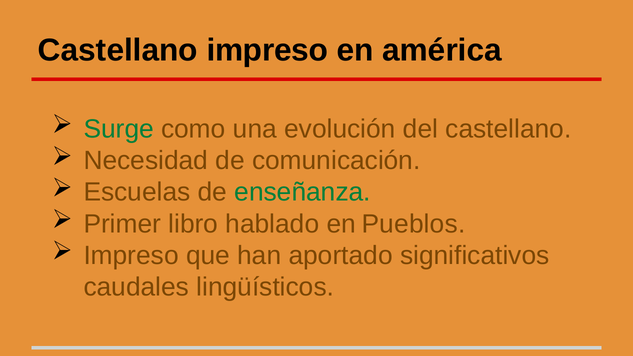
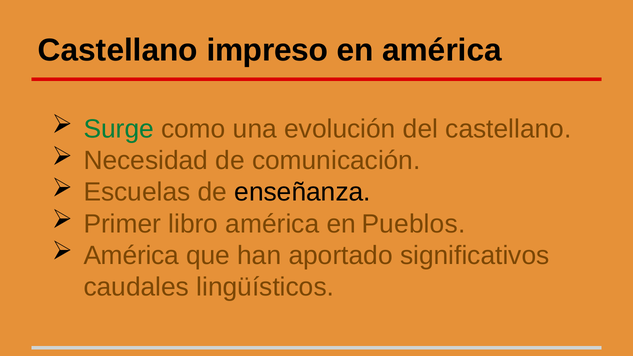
enseñanza colour: green -> black
libro hablado: hablado -> américa
Impreso at (131, 256): Impreso -> América
